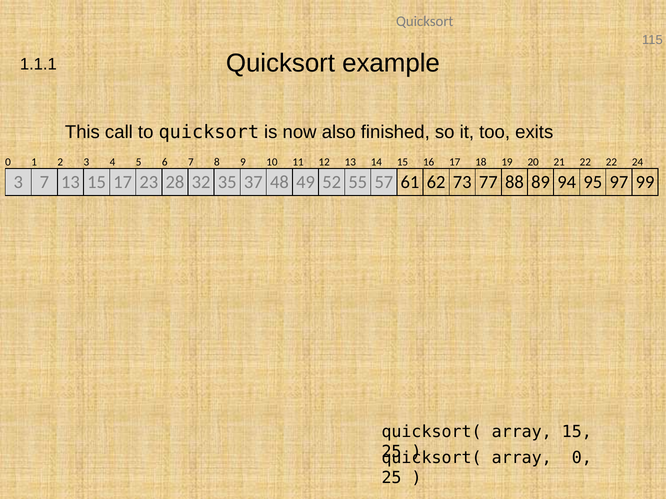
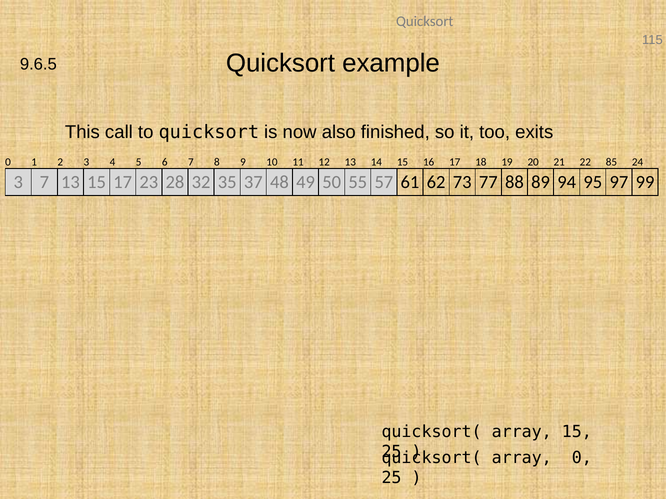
1.1.1: 1.1.1 -> 9.6.5
22 22: 22 -> 85
52: 52 -> 50
